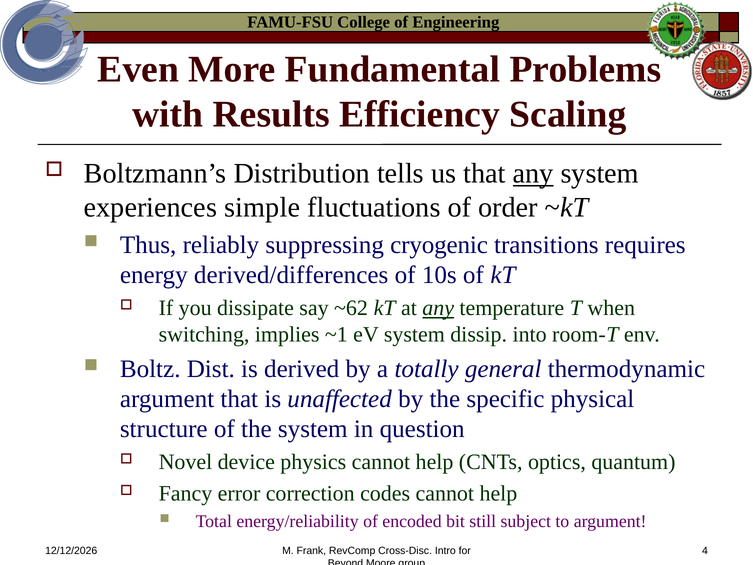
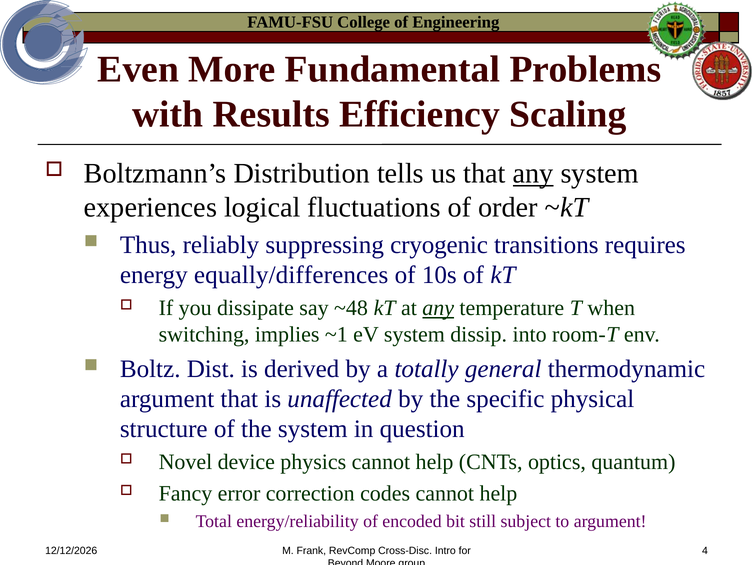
simple: simple -> logical
derived/differences: derived/differences -> equally/differences
~62: ~62 -> ~48
